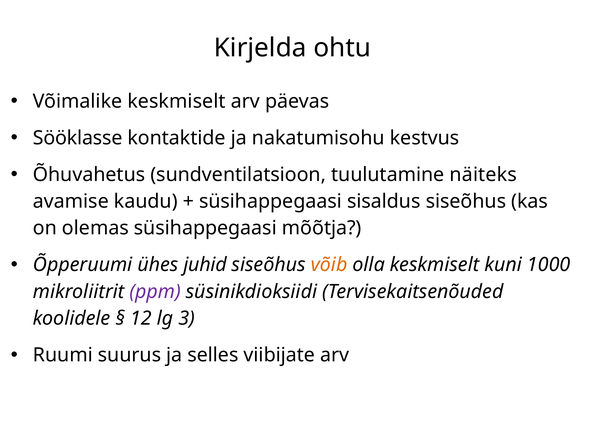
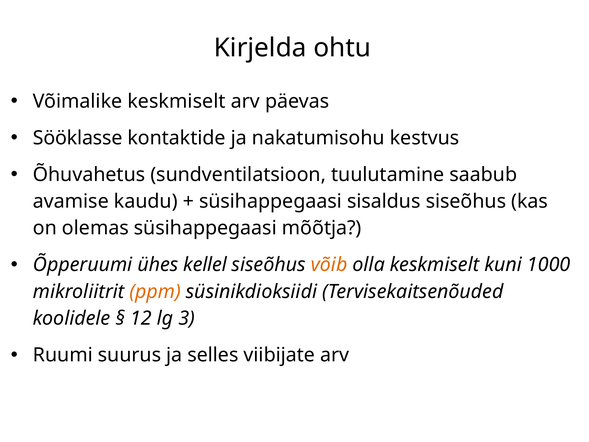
näiteks: näiteks -> saabub
juhid: juhid -> kellel
ppm colour: purple -> orange
